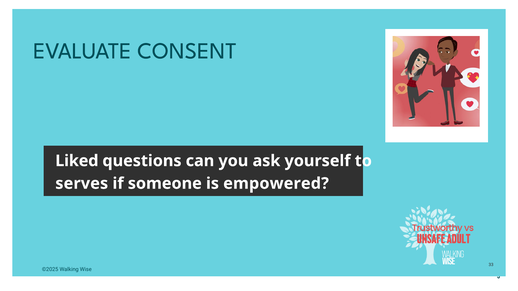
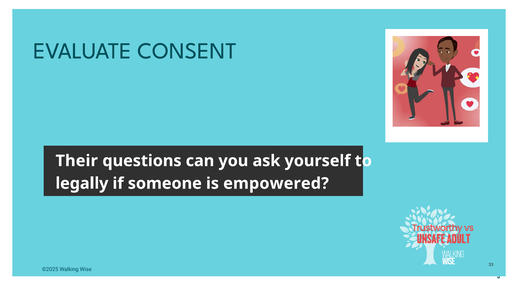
Liked: Liked -> Their
serves: serves -> legally
